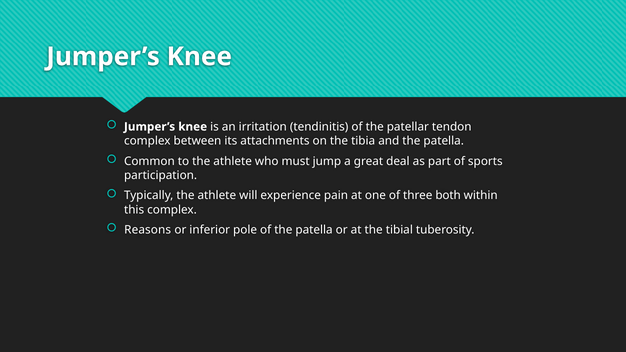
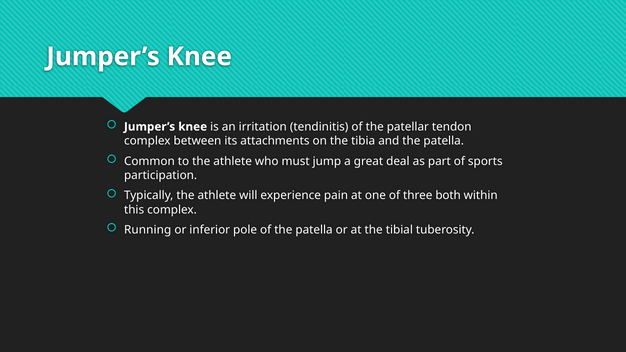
Reasons: Reasons -> Running
